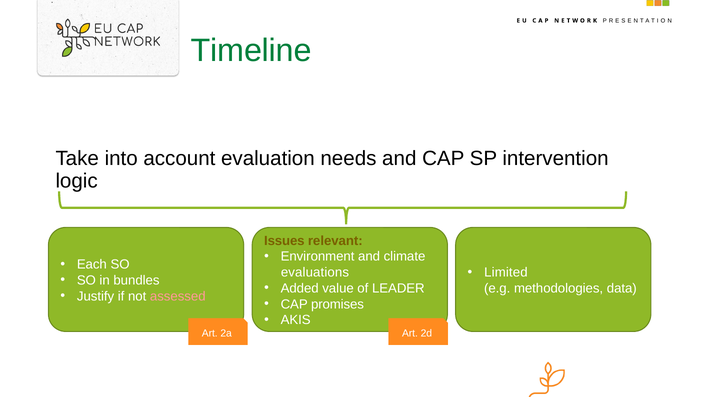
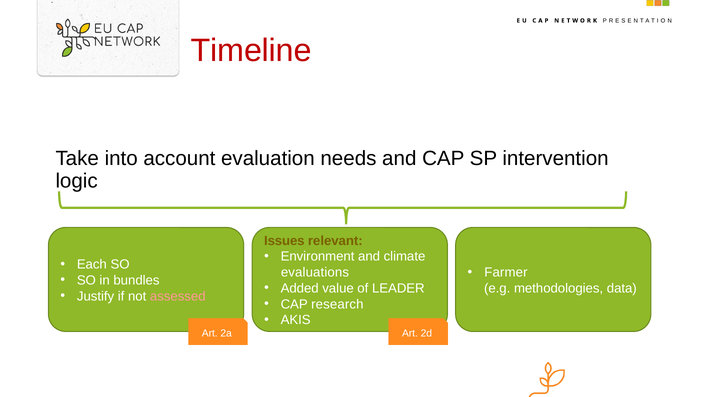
Timeline colour: green -> red
Limited: Limited -> Farmer
promises: promises -> research
